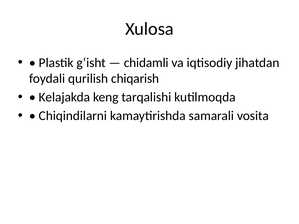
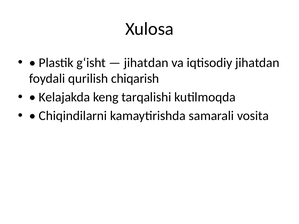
chidamli at (146, 63): chidamli -> jihatdan
